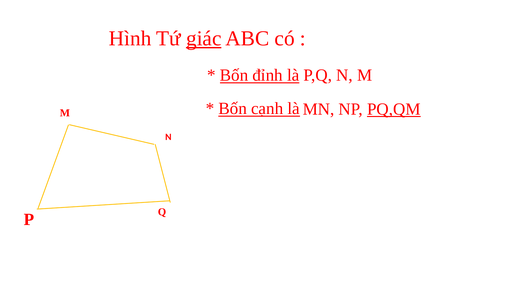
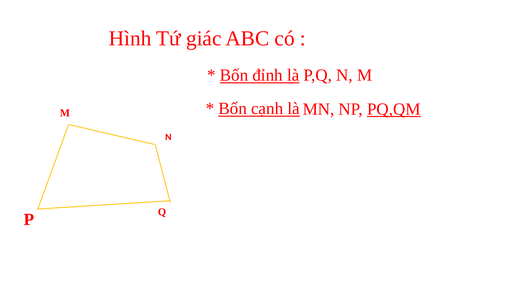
giác underline: present -> none
